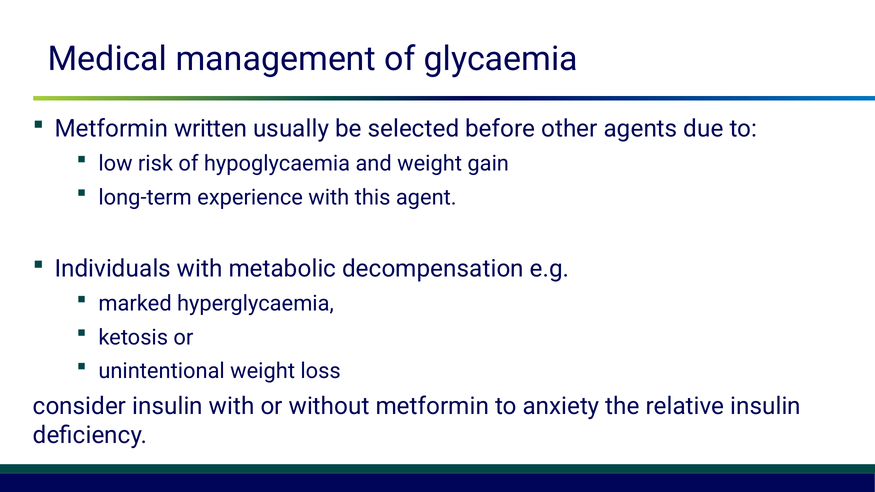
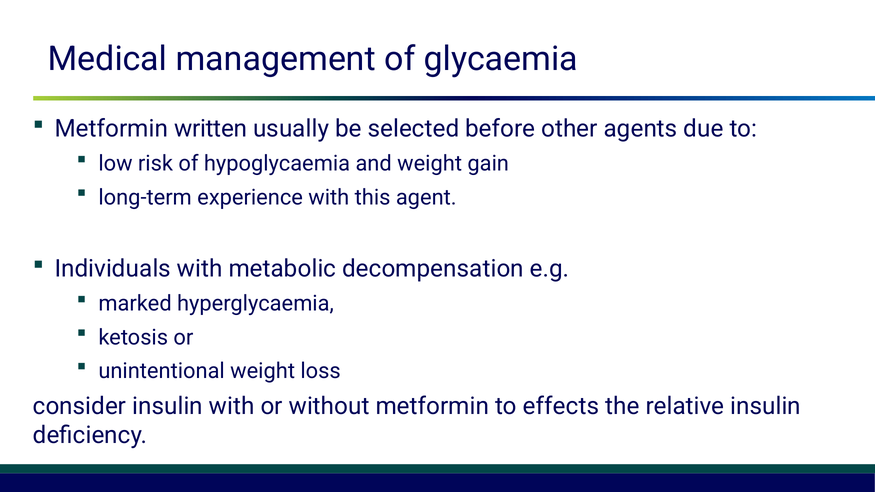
anxiety: anxiety -> effects
